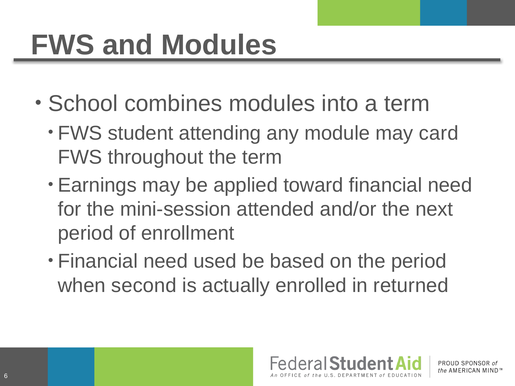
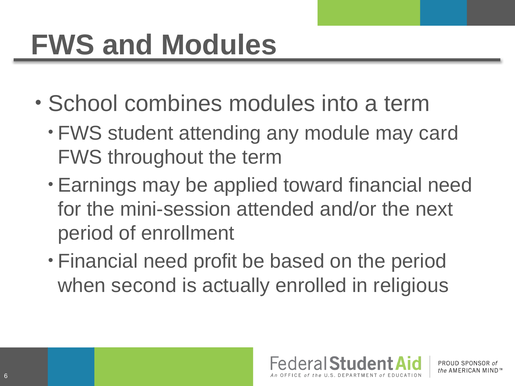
used: used -> profit
returned: returned -> religious
